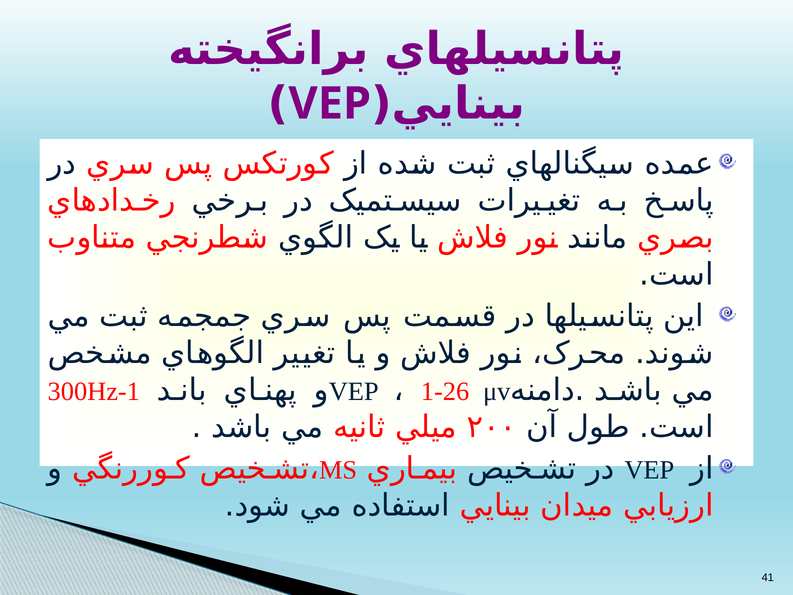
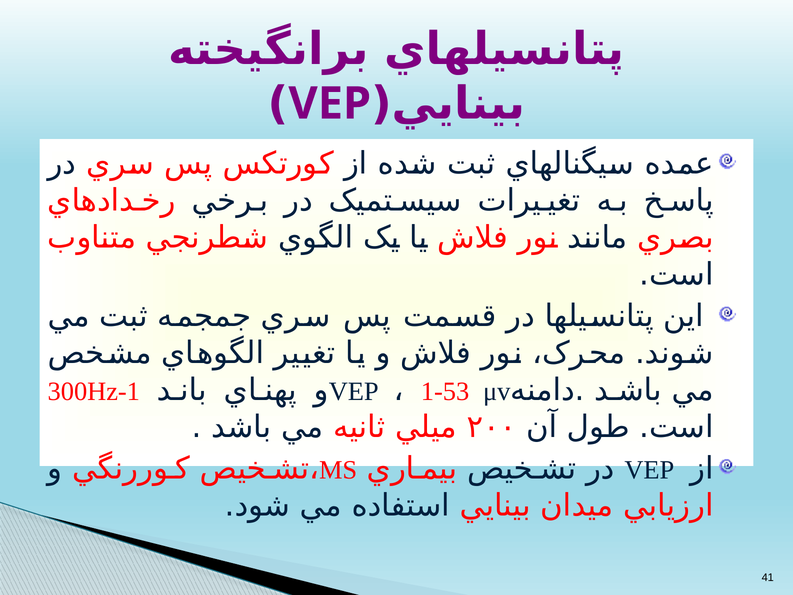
1-26: 1-26 -> 1-53
